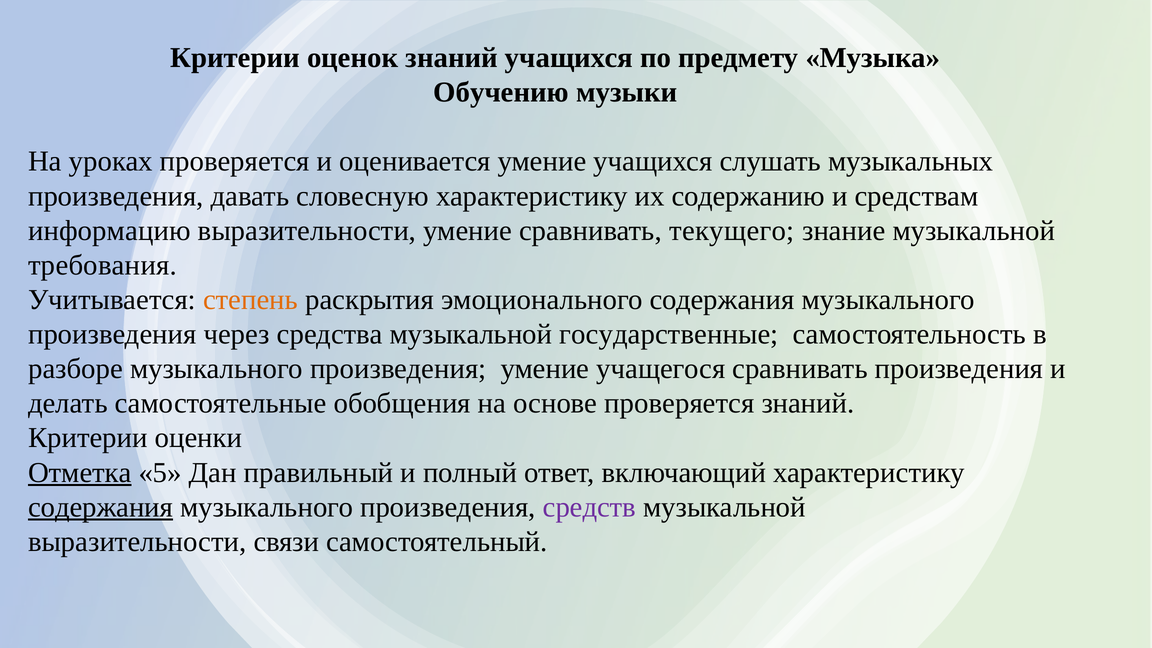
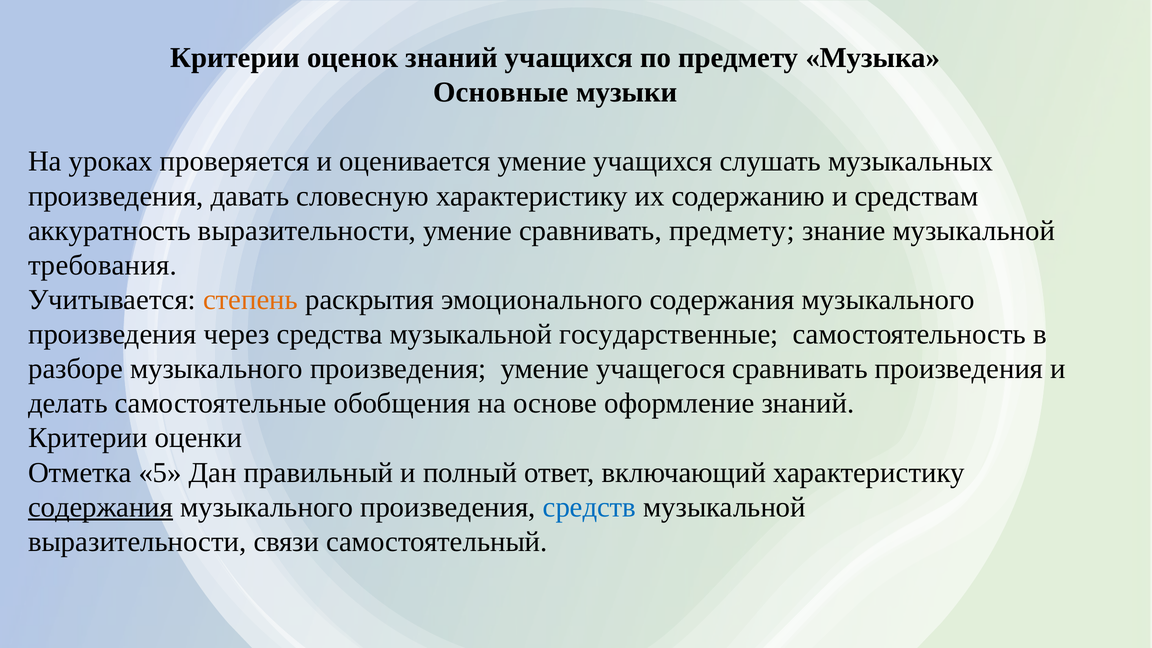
Обучению: Обучению -> Основные
информацию: информацию -> аккуратность
сравнивать текущего: текущего -> предмету
основе проверяется: проверяется -> оформление
Отметка underline: present -> none
средств colour: purple -> blue
